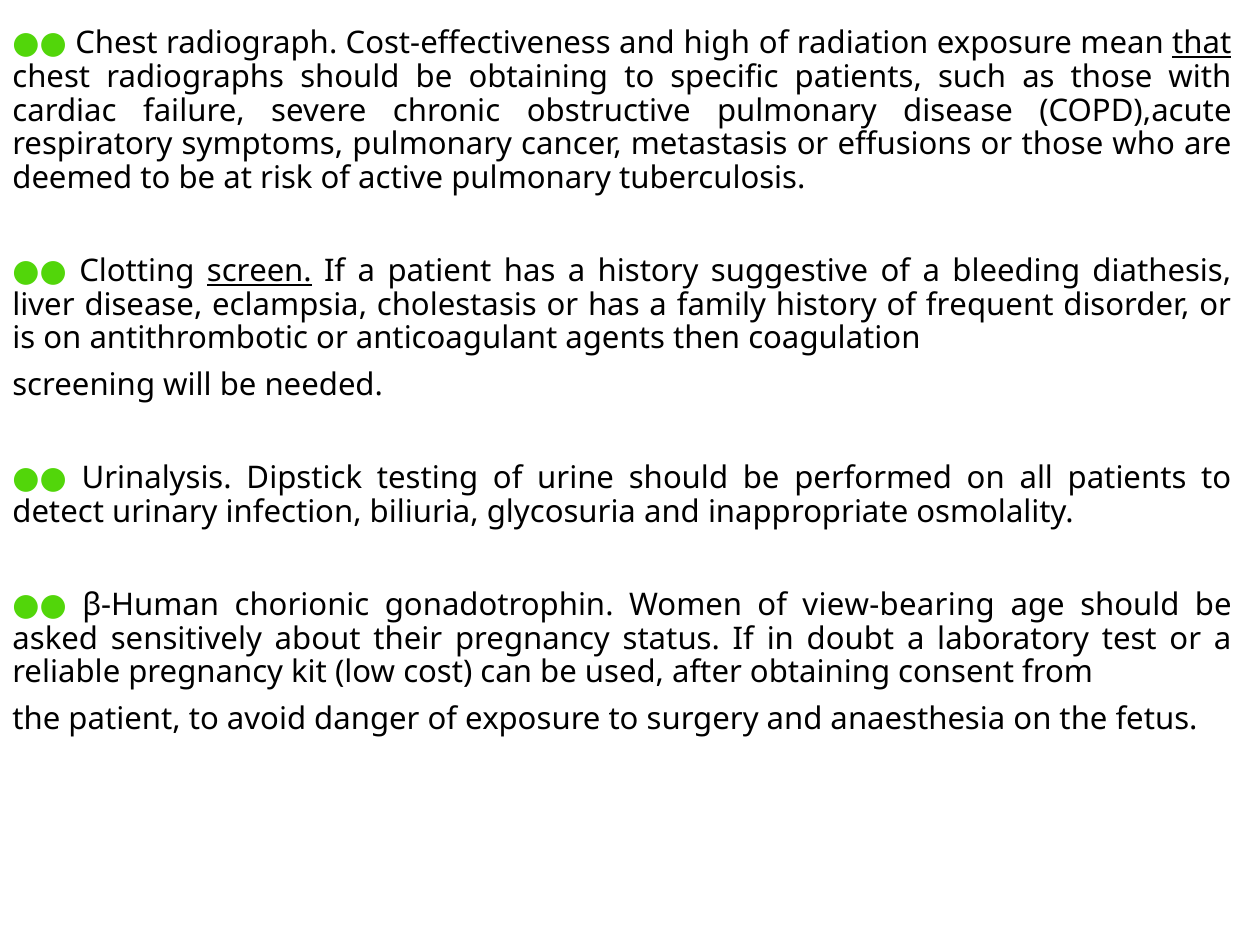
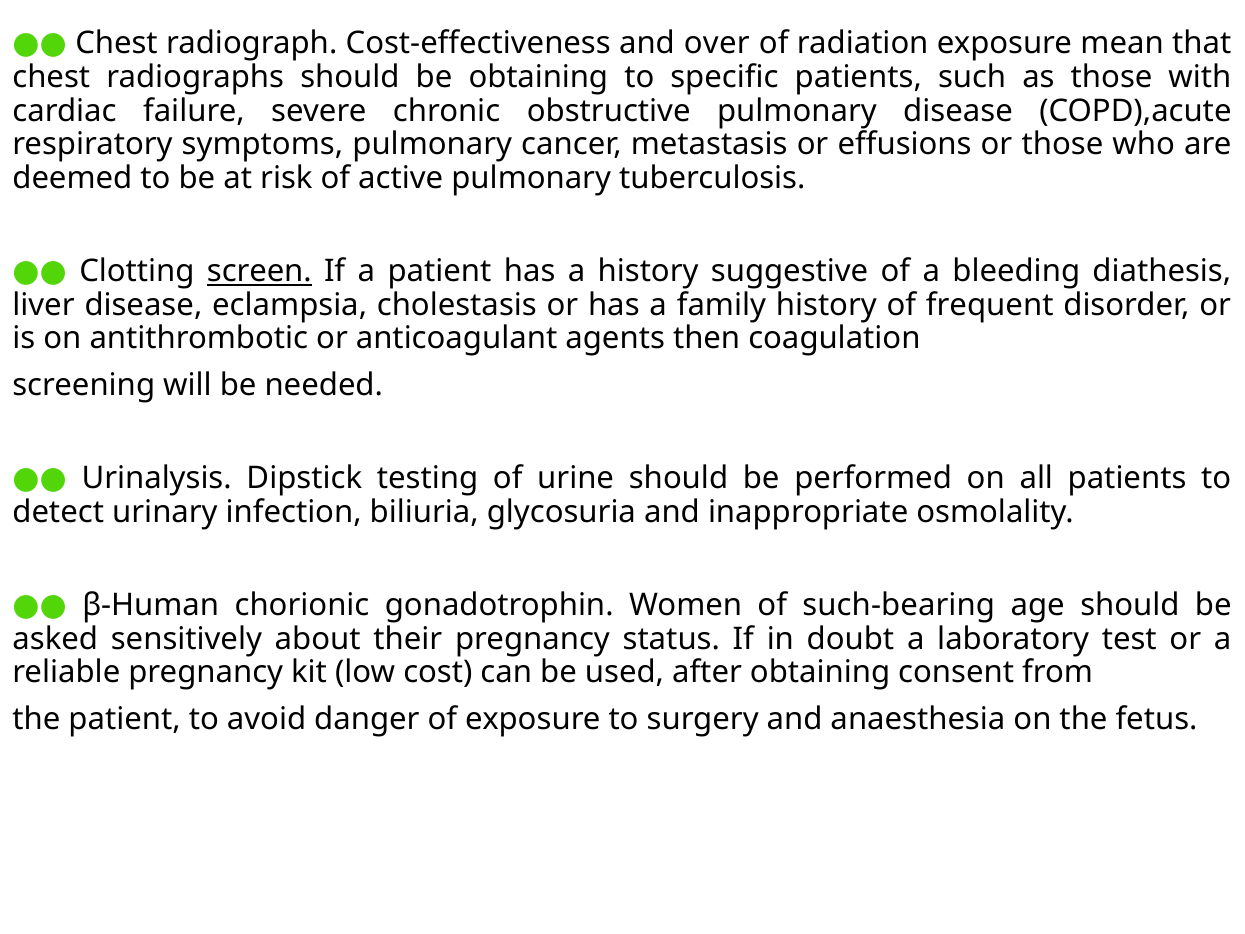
high: high -> over
that underline: present -> none
view-bearing: view-bearing -> such-bearing
